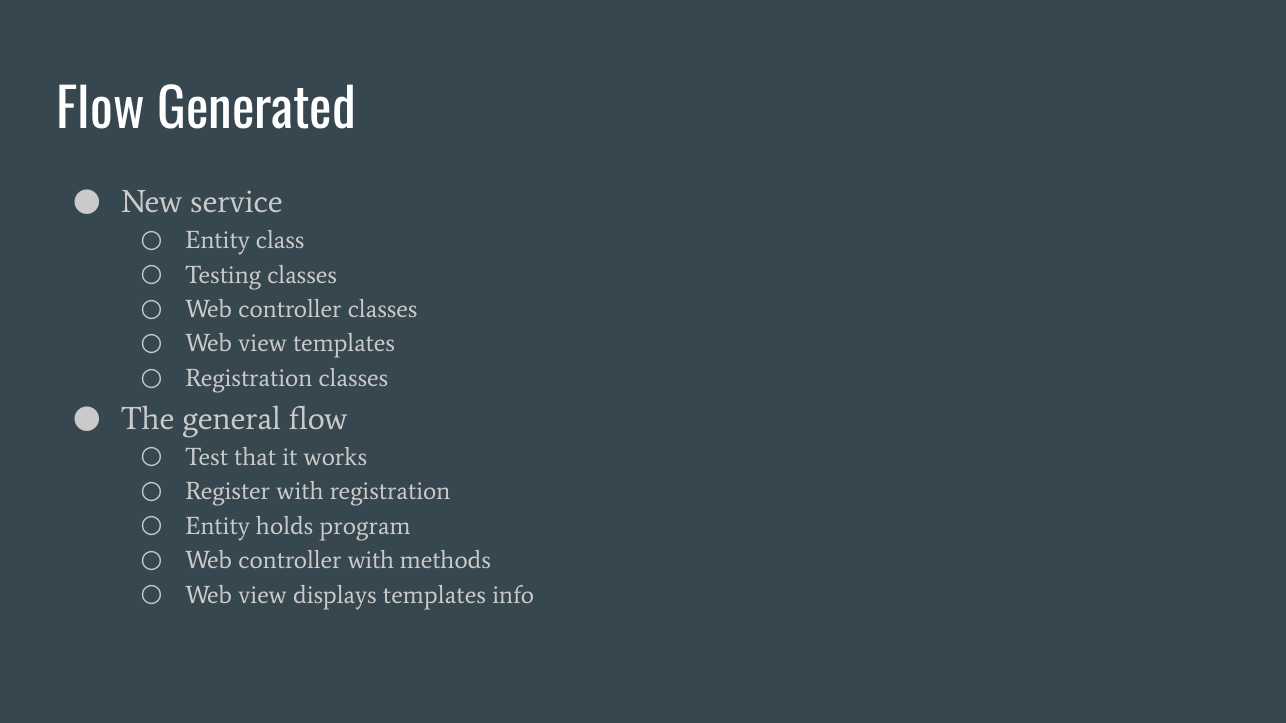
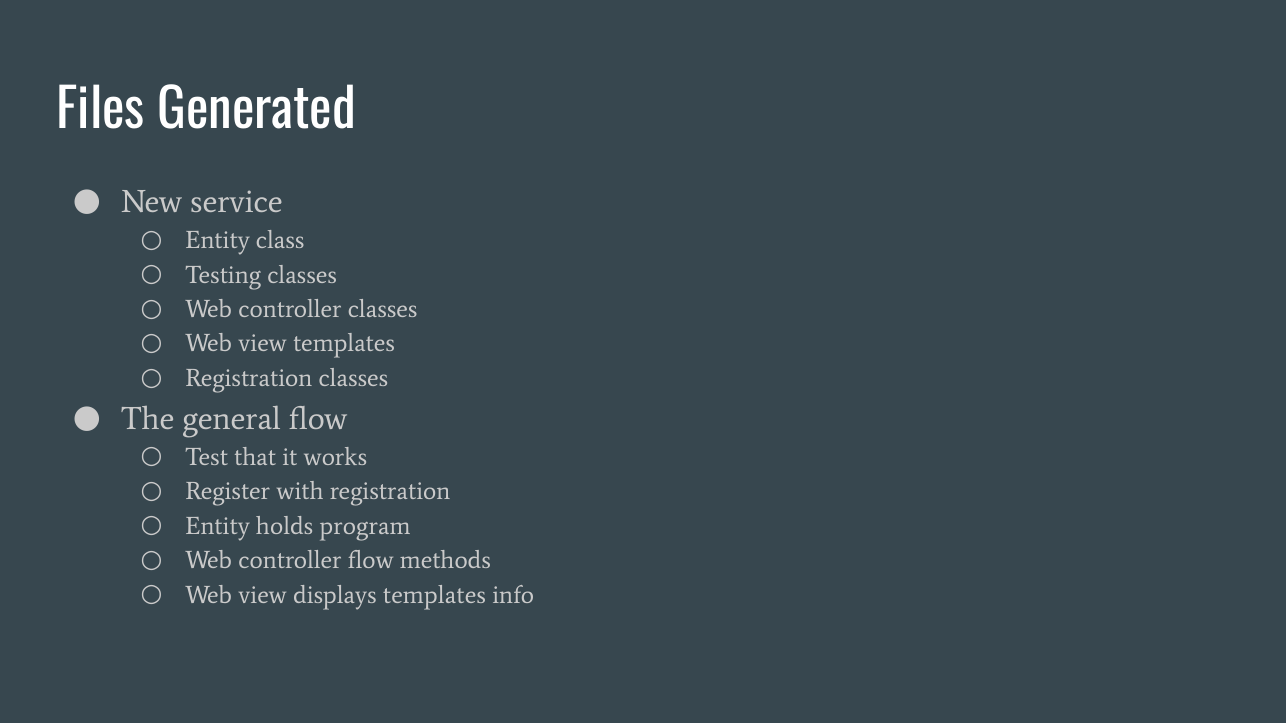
Flow at (101, 111): Flow -> Files
controller with: with -> flow
